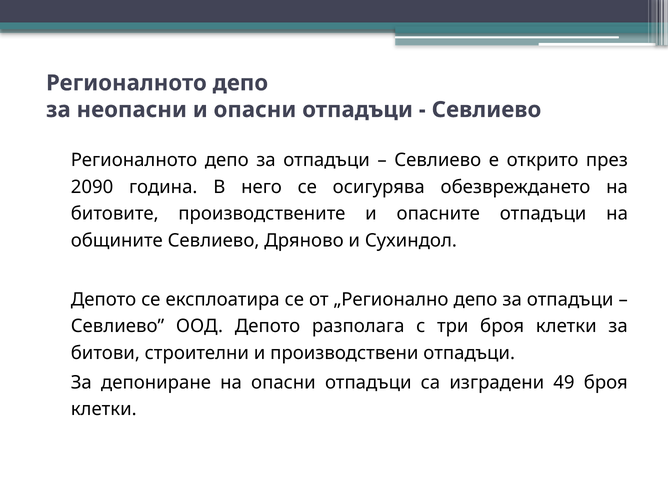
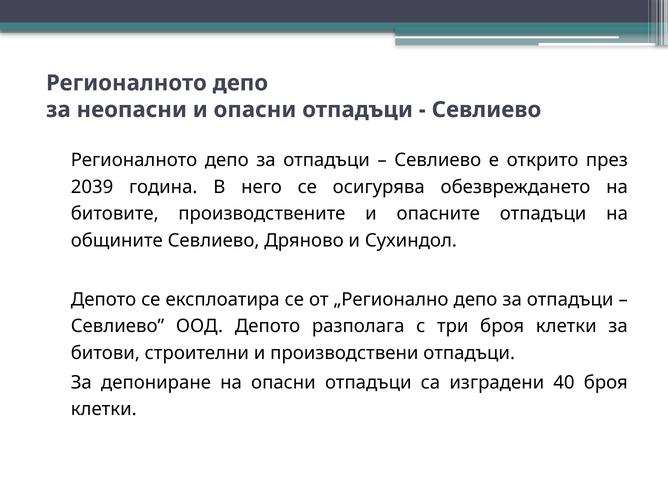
2090: 2090 -> 2039
49: 49 -> 40
